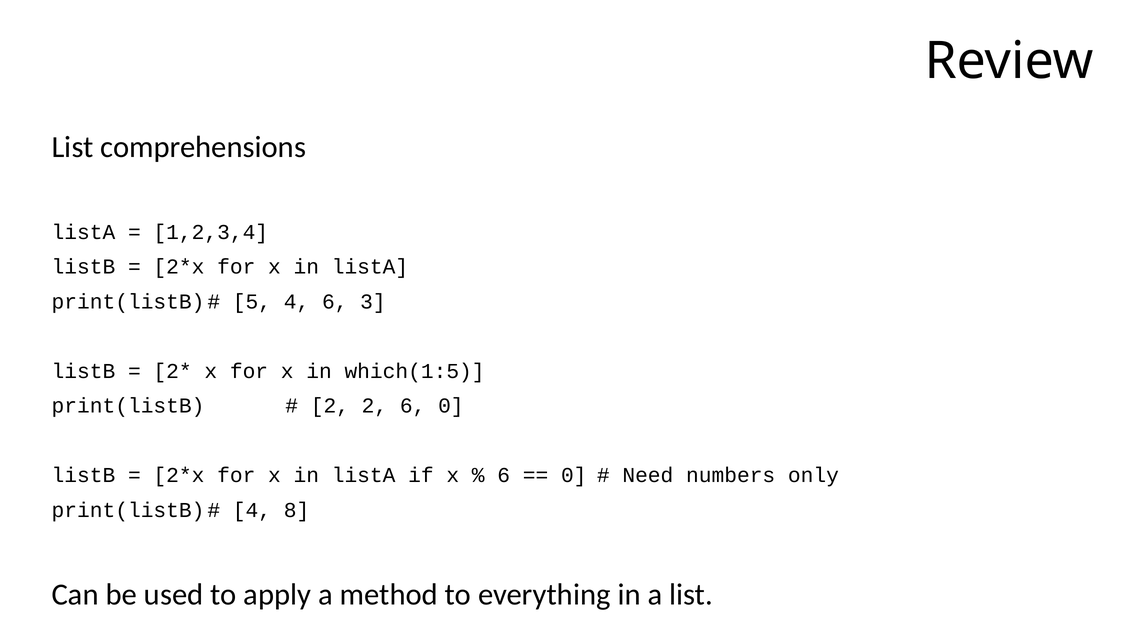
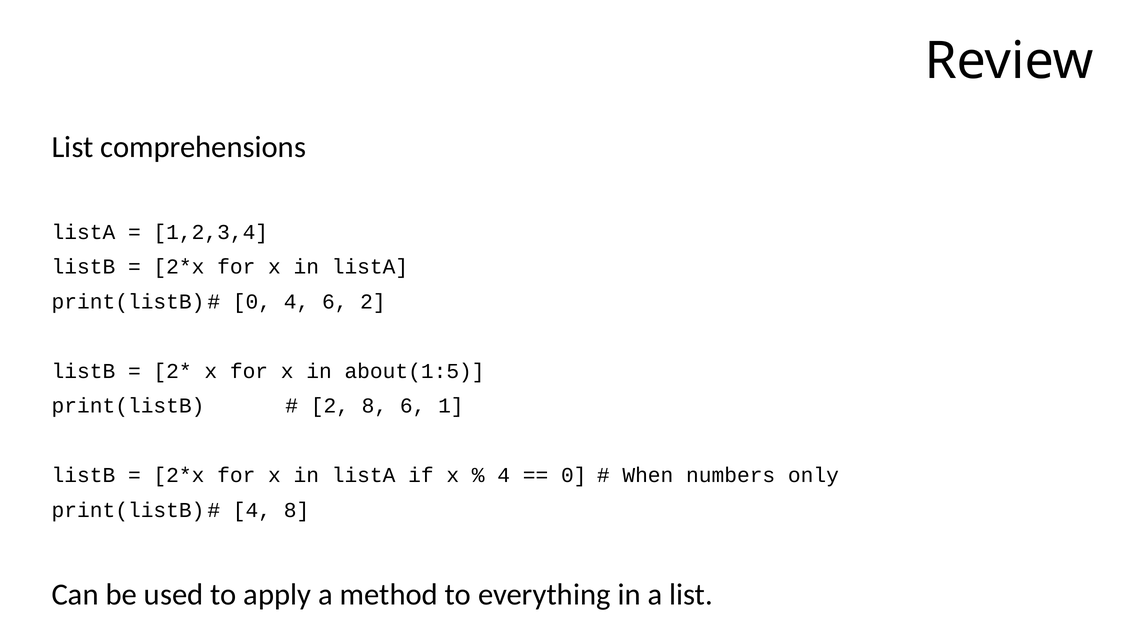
5 at (252, 302): 5 -> 0
6 3: 3 -> 2
which(1:5: which(1:5 -> about(1:5
2 2: 2 -> 8
6 0: 0 -> 1
6 at (504, 475): 6 -> 4
Need: Need -> When
